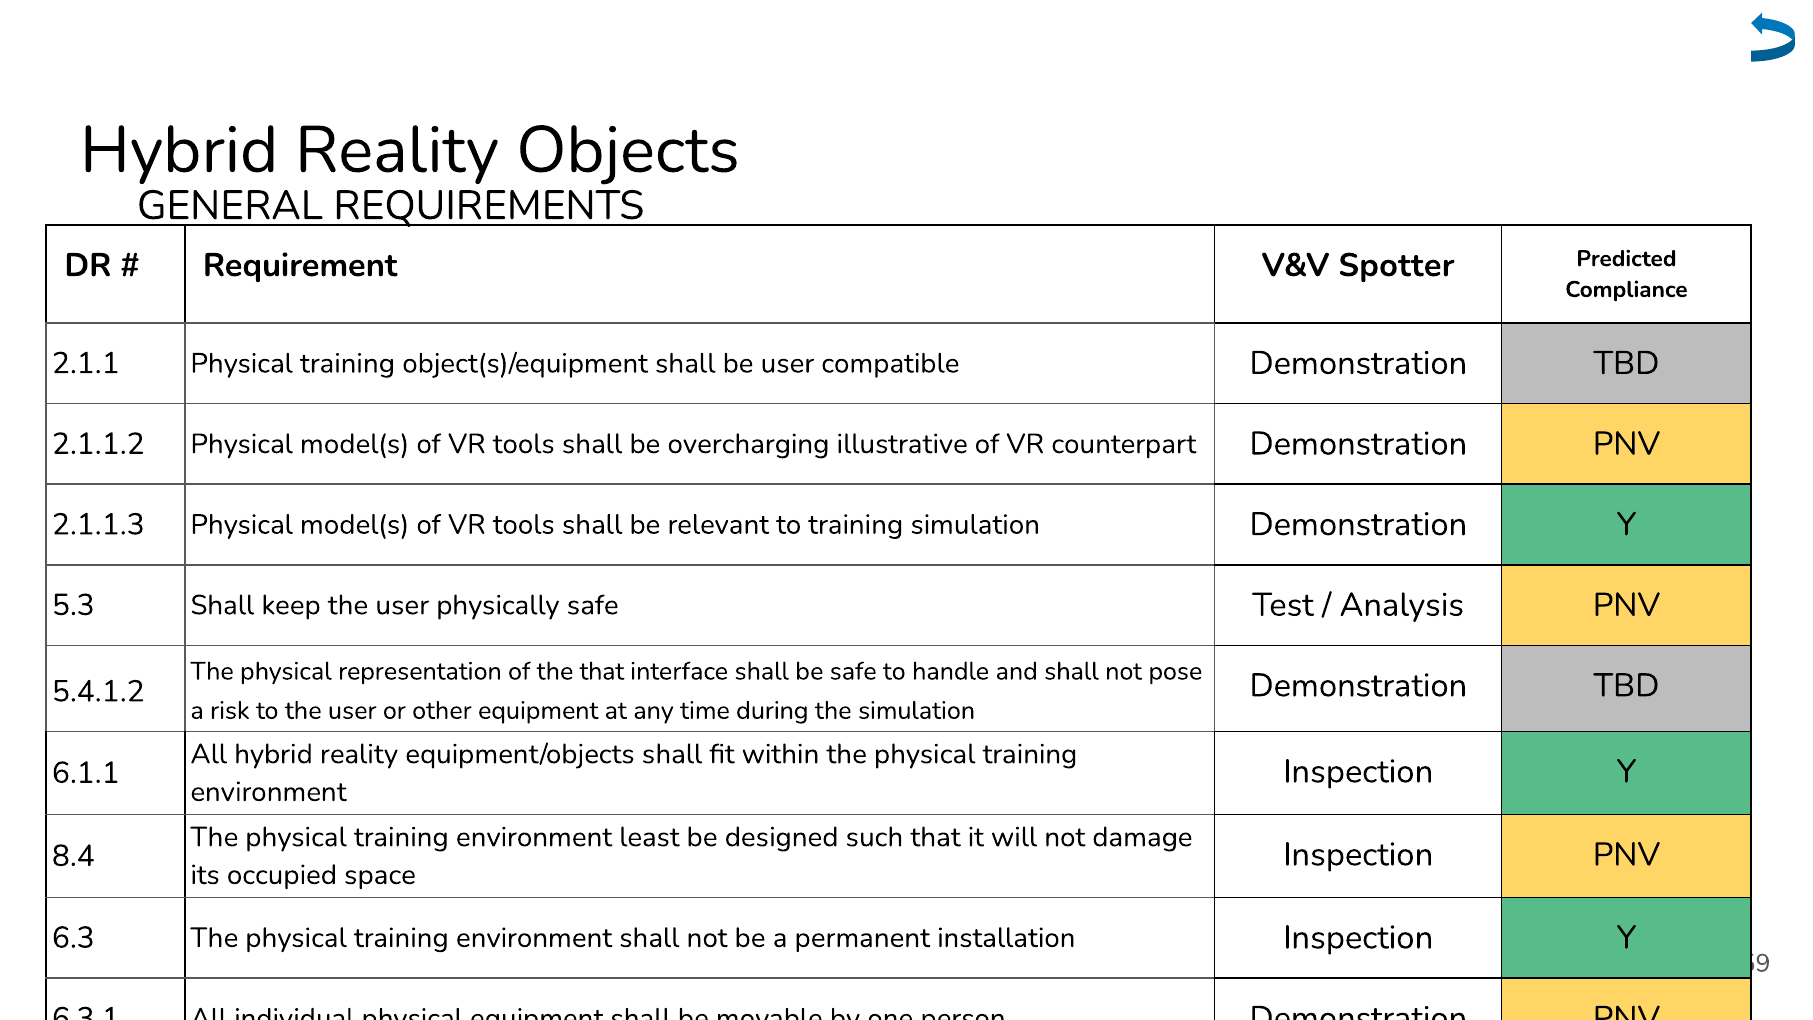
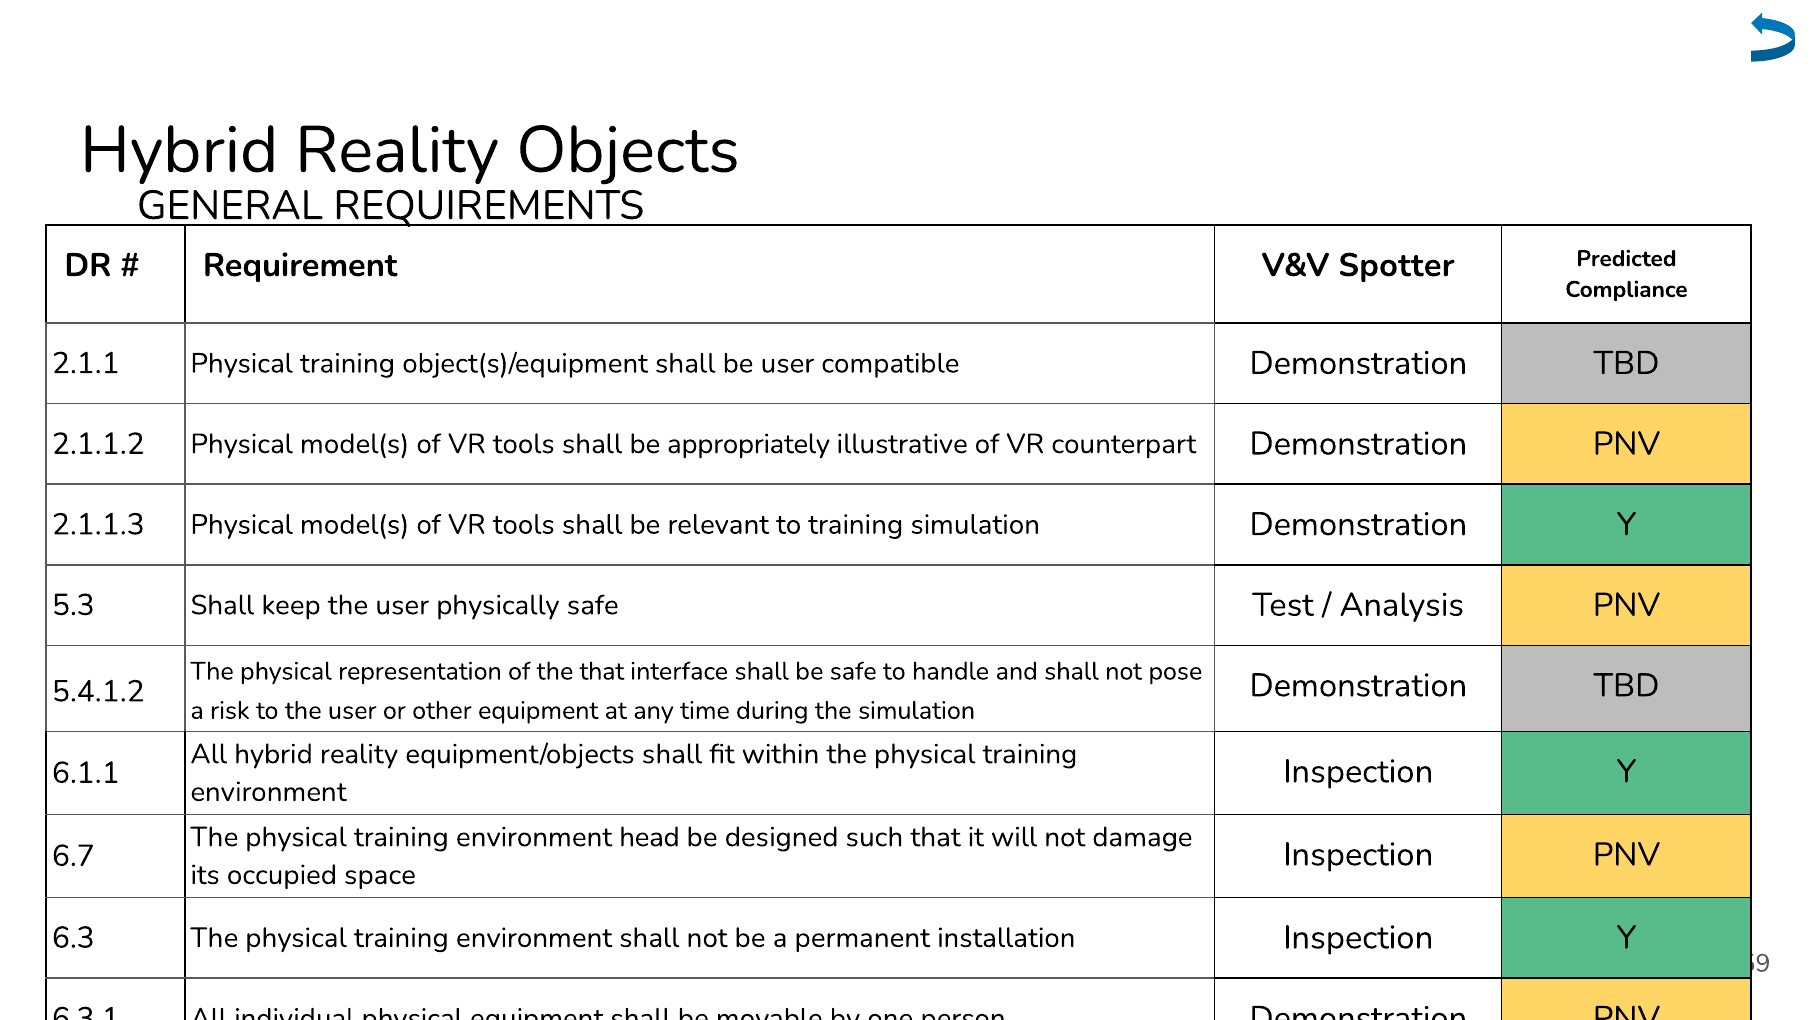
overcharging: overcharging -> appropriately
least: least -> head
8.4: 8.4 -> 6.7
